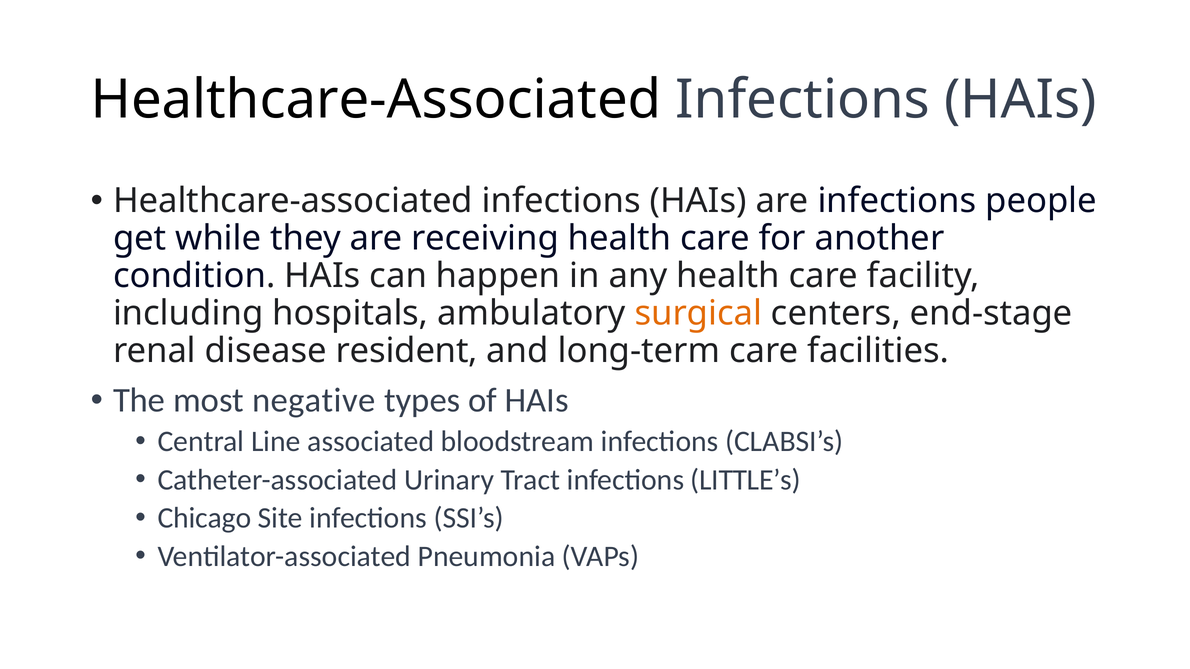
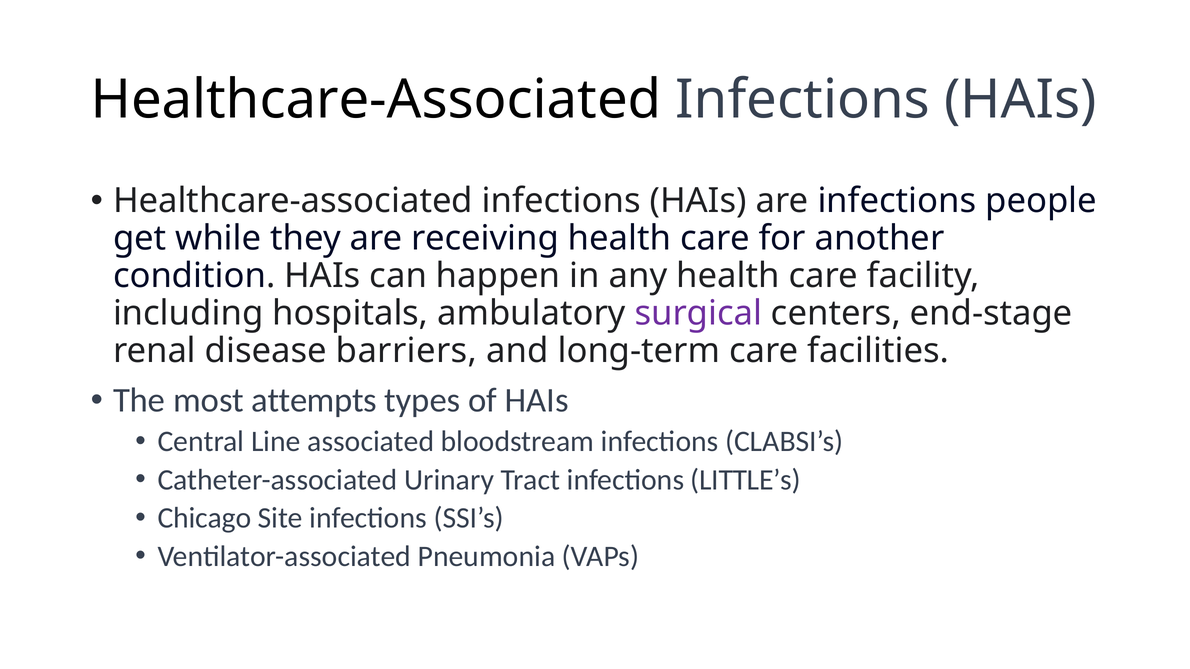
surgical colour: orange -> purple
resident: resident -> barriers
negative: negative -> attempts
